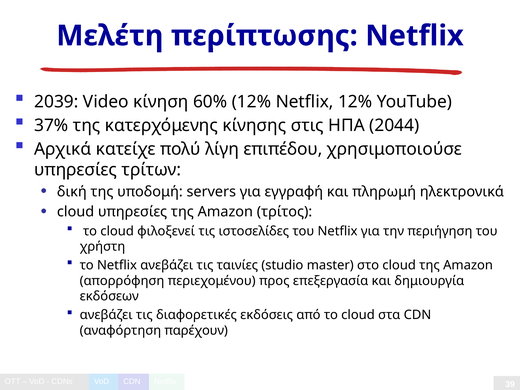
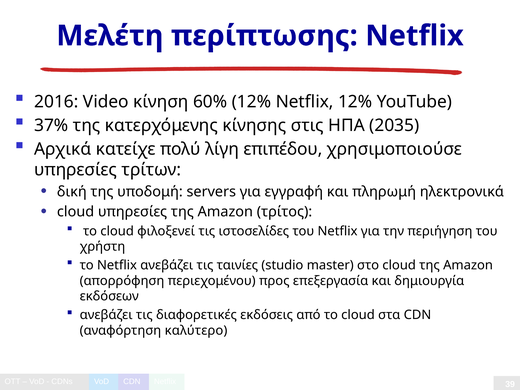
2039: 2039 -> 2016
2044: 2044 -> 2035
παρέχουν: παρέχουν -> καλύτερο
